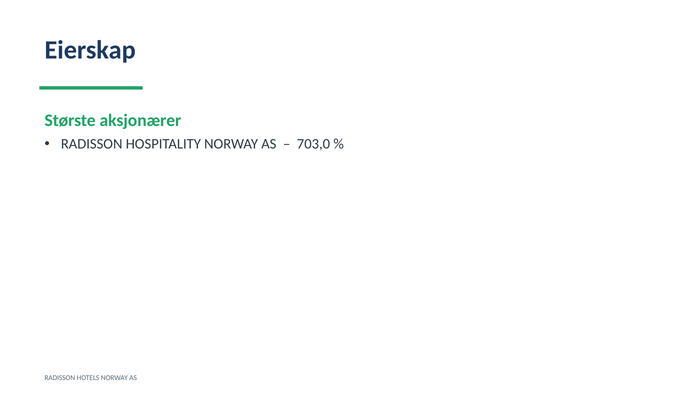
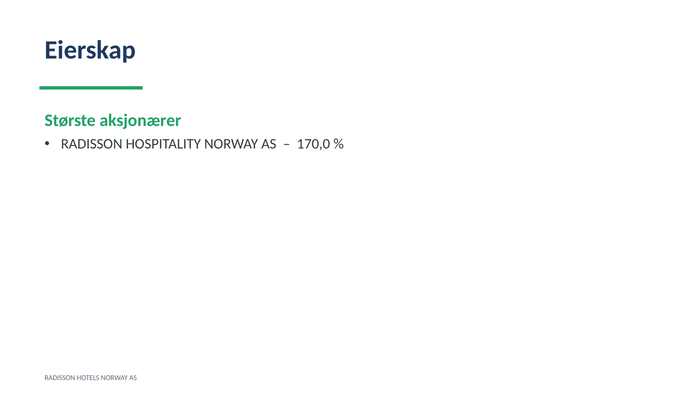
703,0: 703,0 -> 170,0
